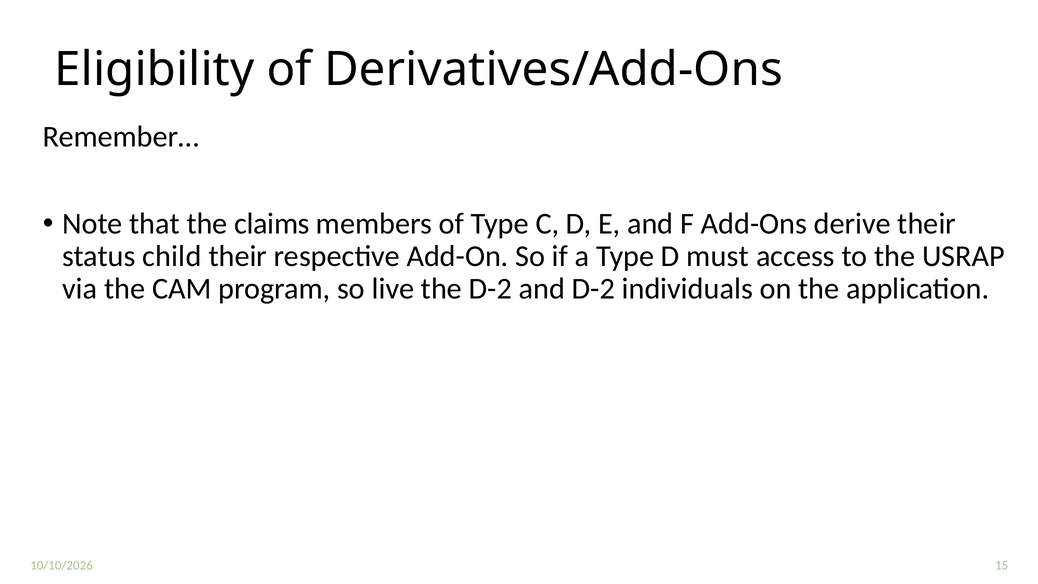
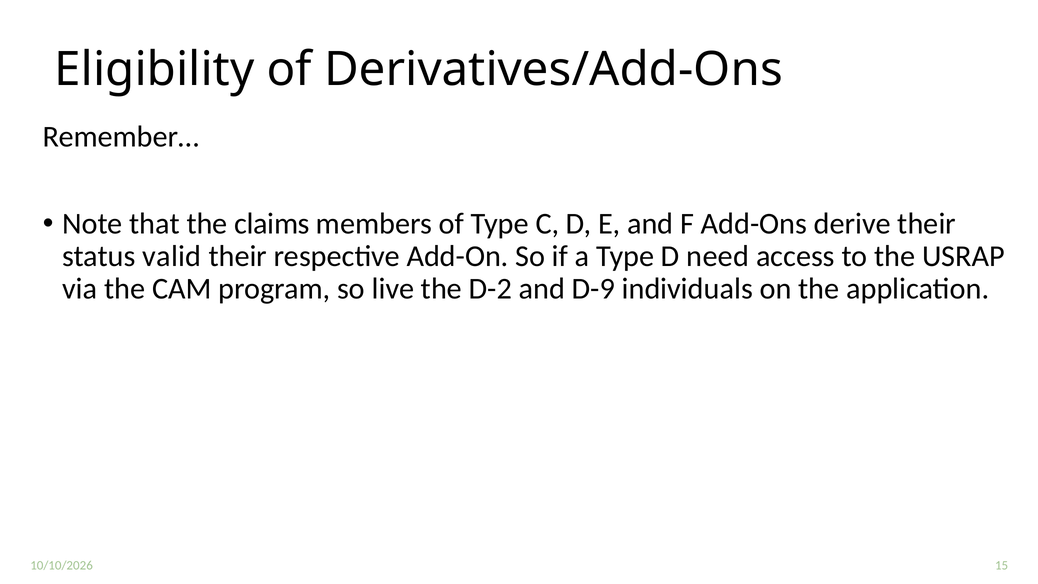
child: child -> valid
must: must -> need
and D-2: D-2 -> D-9
